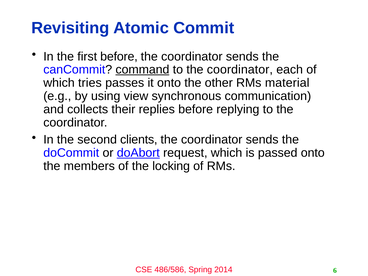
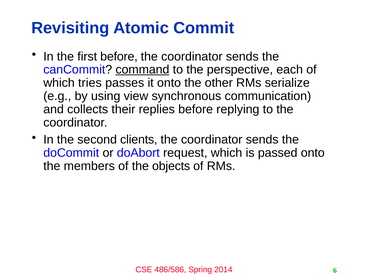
coordinator at (240, 70): coordinator -> perspective
material: material -> serialize
doAbort underline: present -> none
locking: locking -> objects
